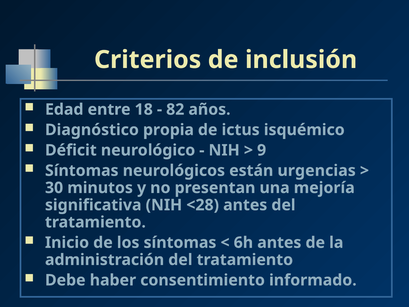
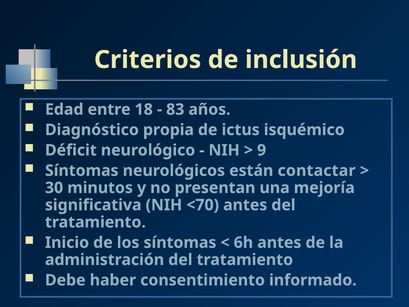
82: 82 -> 83
urgencias: urgencias -> contactar
<28: <28 -> <70
